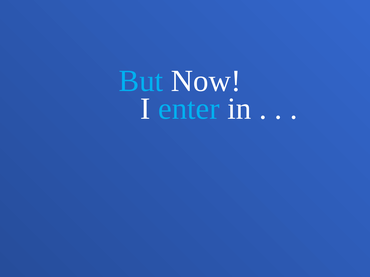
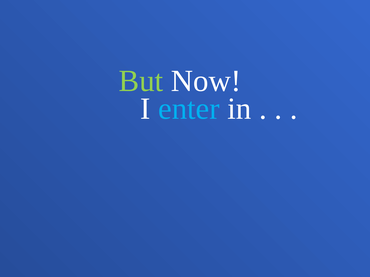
But colour: light blue -> light green
